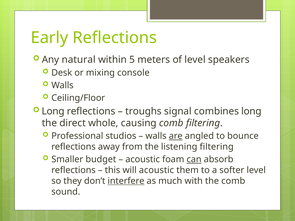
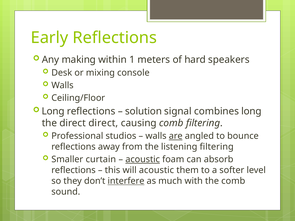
natural: natural -> making
5: 5 -> 1
of level: level -> hard
troughs: troughs -> solution
direct whole: whole -> direct
budget: budget -> curtain
acoustic at (143, 160) underline: none -> present
can underline: present -> none
